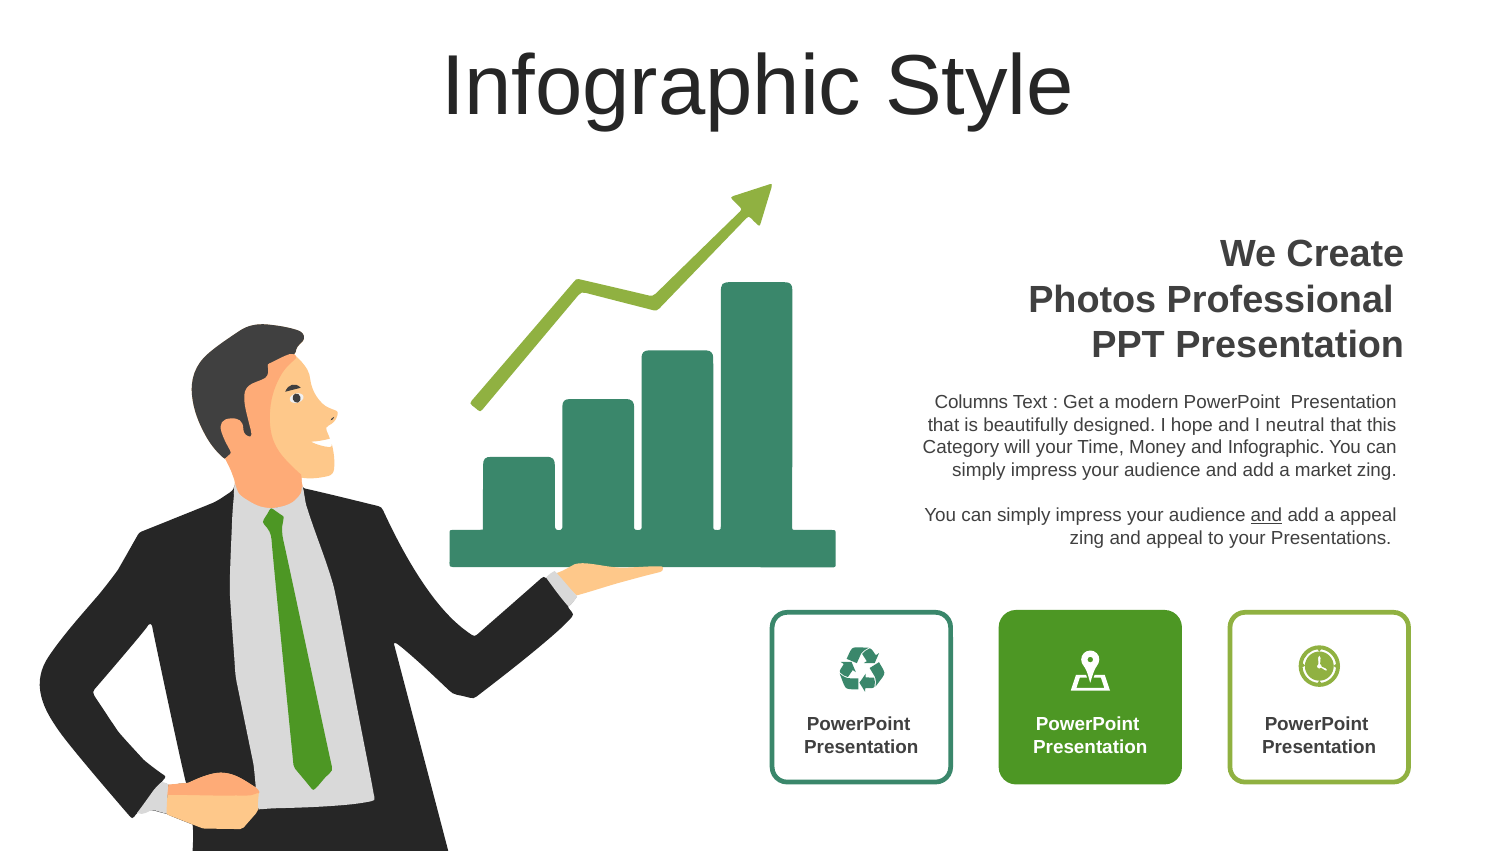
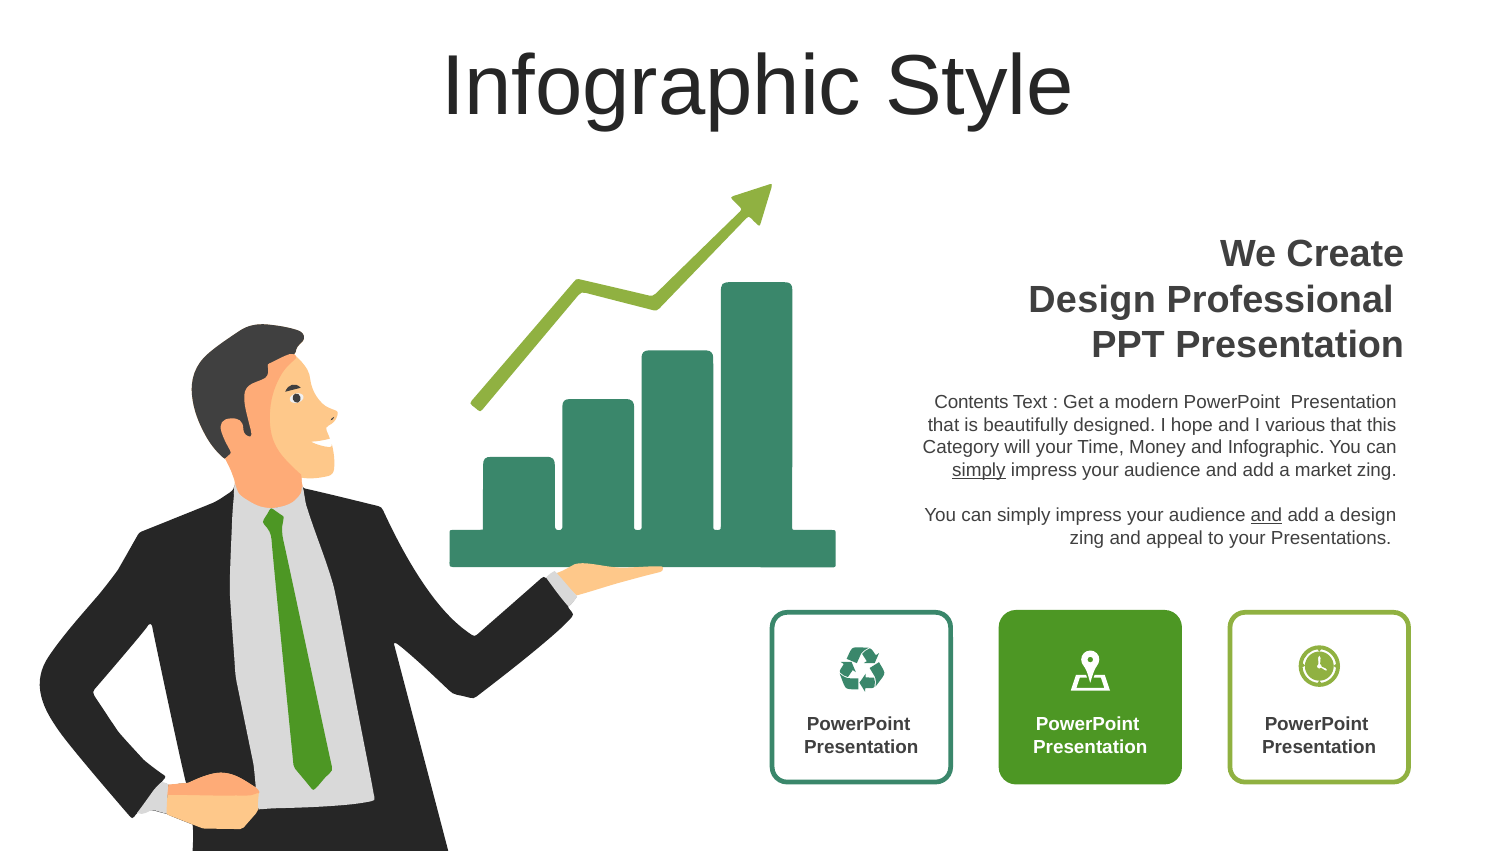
Photos at (1092, 299): Photos -> Design
Columns: Columns -> Contents
neutral: neutral -> various
simply at (979, 470) underline: none -> present
a appeal: appeal -> design
